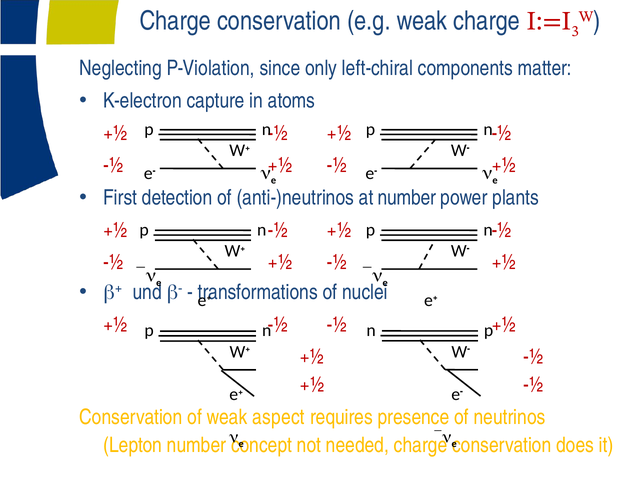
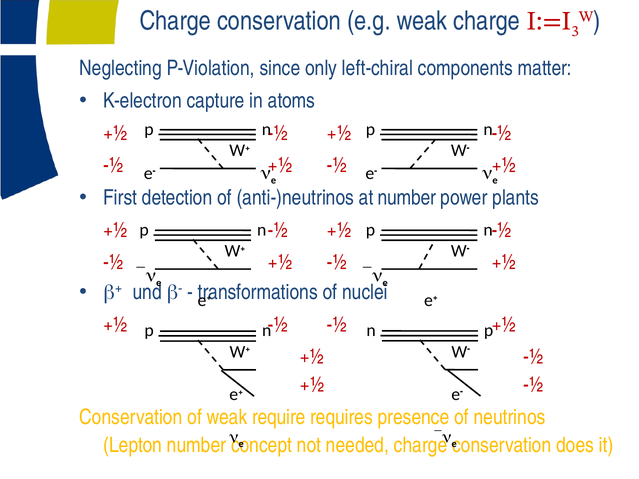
aspect: aspect -> require
